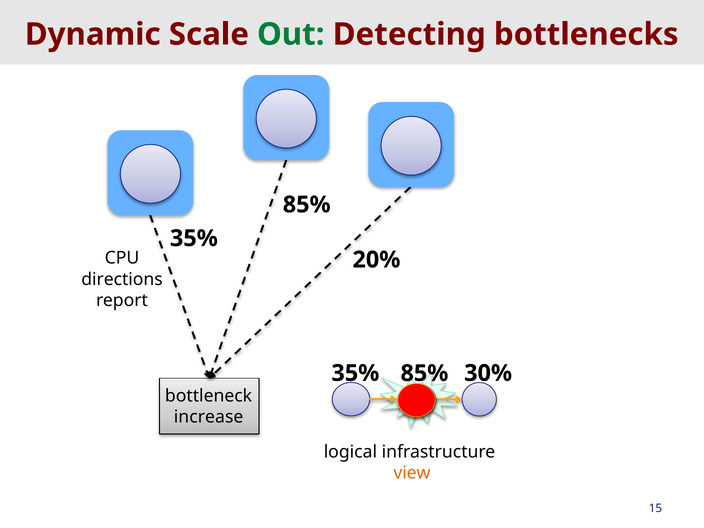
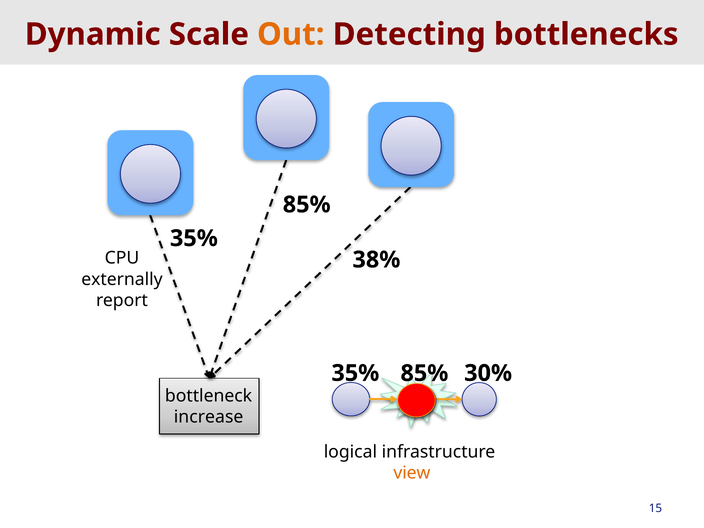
Out colour: green -> orange
20%: 20% -> 38%
directions: directions -> externally
